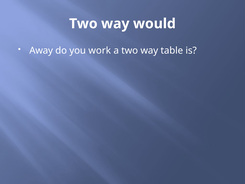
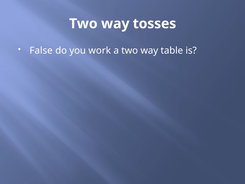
would: would -> tosses
Away: Away -> False
